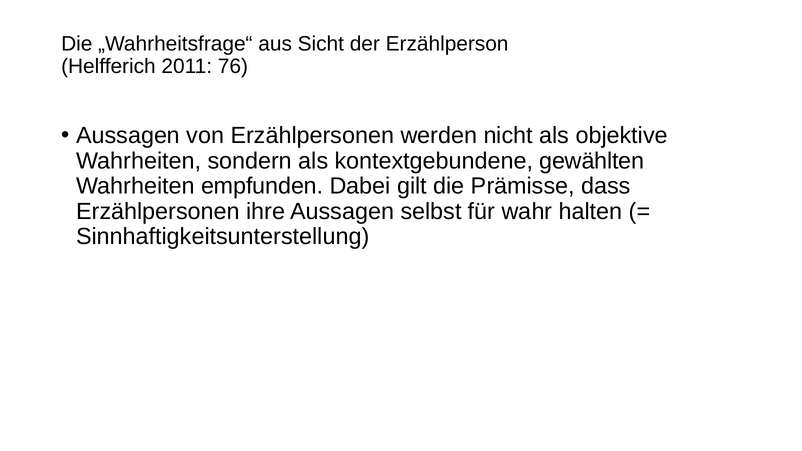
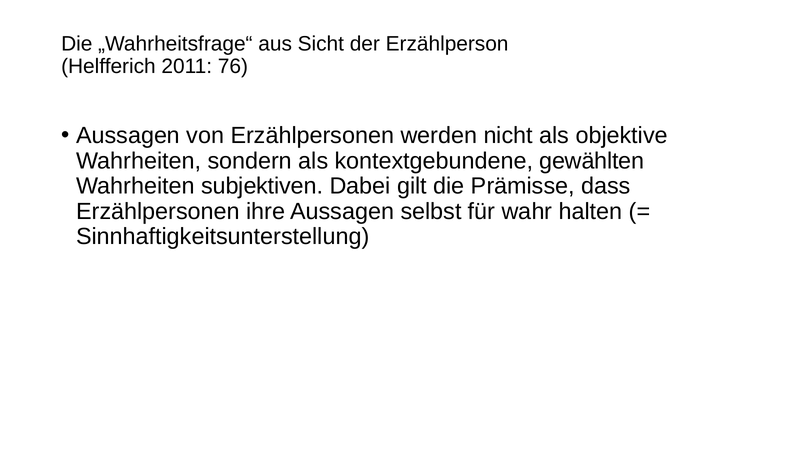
empfunden: empfunden -> subjektiven
